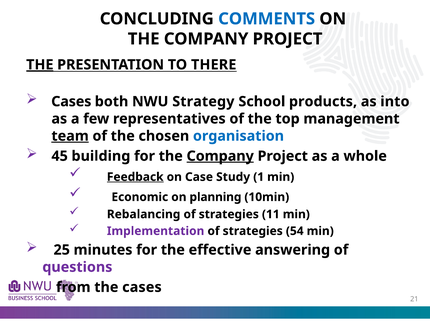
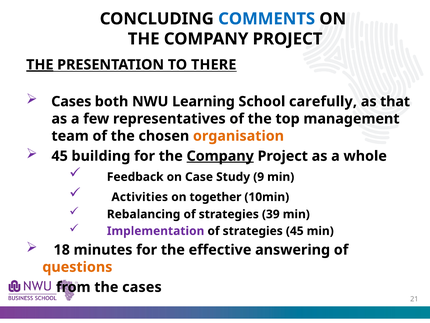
Strategy: Strategy -> Learning
products: products -> carefully
into: into -> that
team underline: present -> none
organisation colour: blue -> orange
Feedback underline: present -> none
1: 1 -> 9
Economic: Economic -> Activities
planning: planning -> together
11: 11 -> 39
strategies 54: 54 -> 45
25: 25 -> 18
questions colour: purple -> orange
